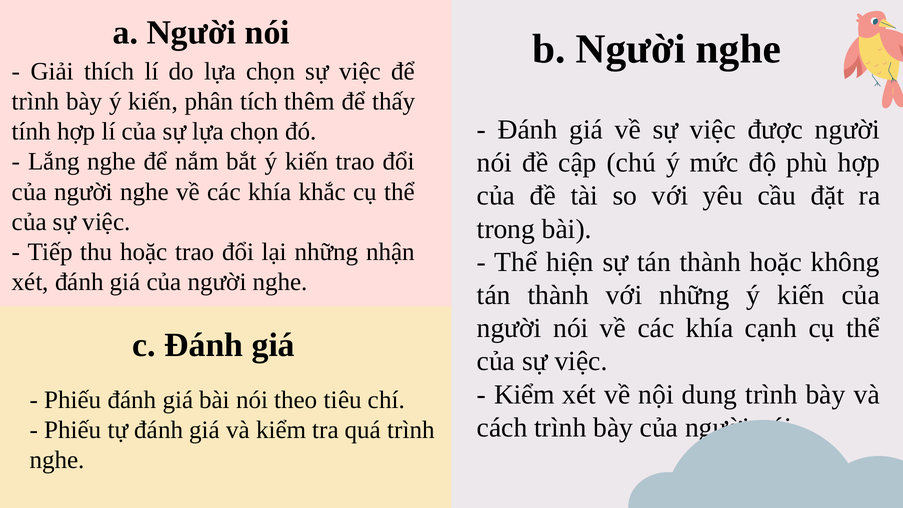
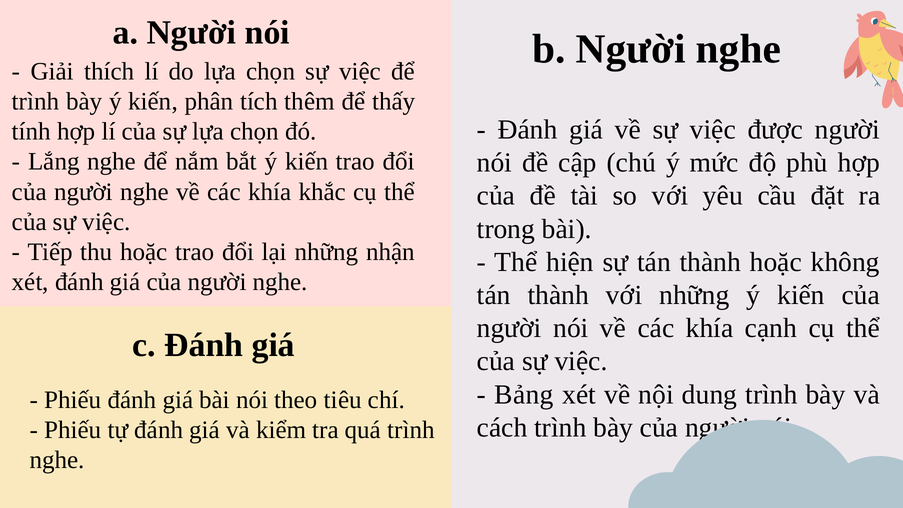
Kiểm at (524, 394): Kiểm -> Bảng
